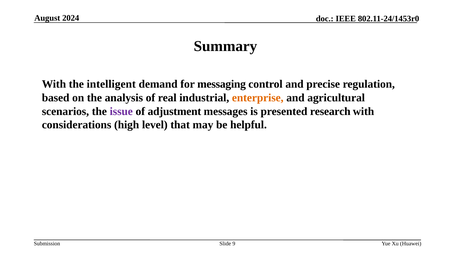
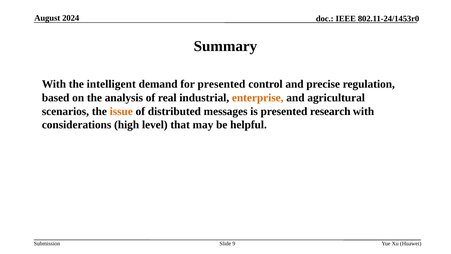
for messaging: messaging -> presented
issue colour: purple -> orange
adjustment: adjustment -> distributed
